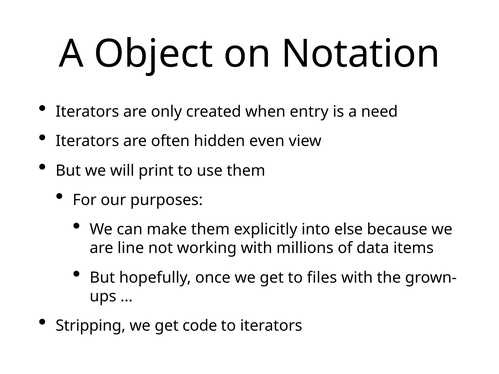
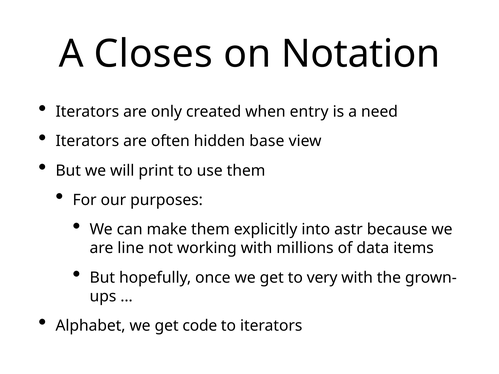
Object: Object -> Closes
even: even -> base
else: else -> astr
files: files -> very
Stripping: Stripping -> Alphabet
